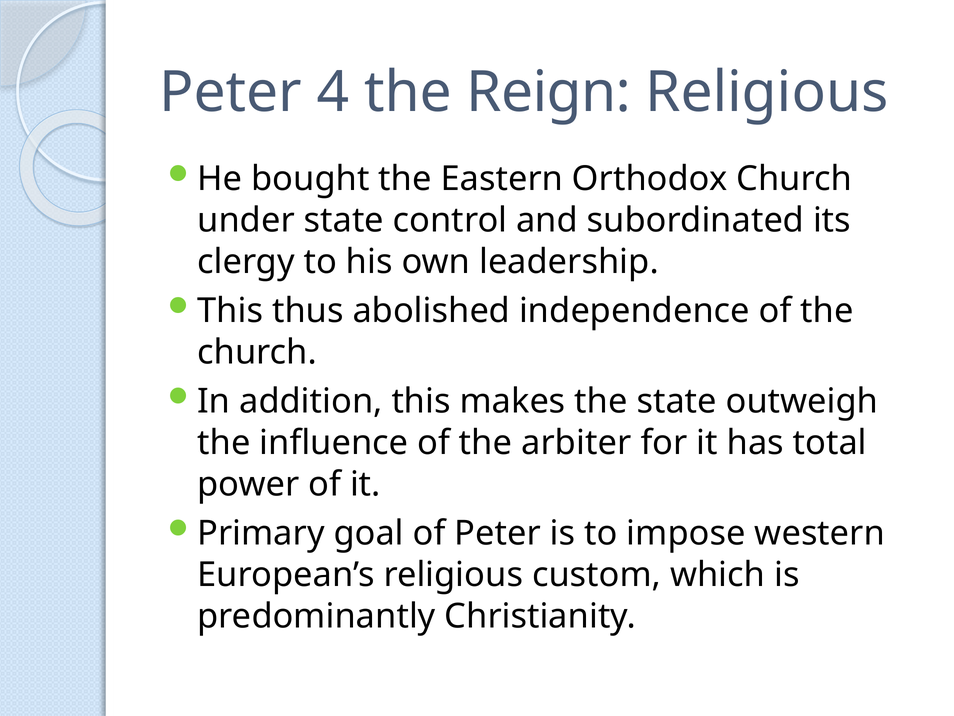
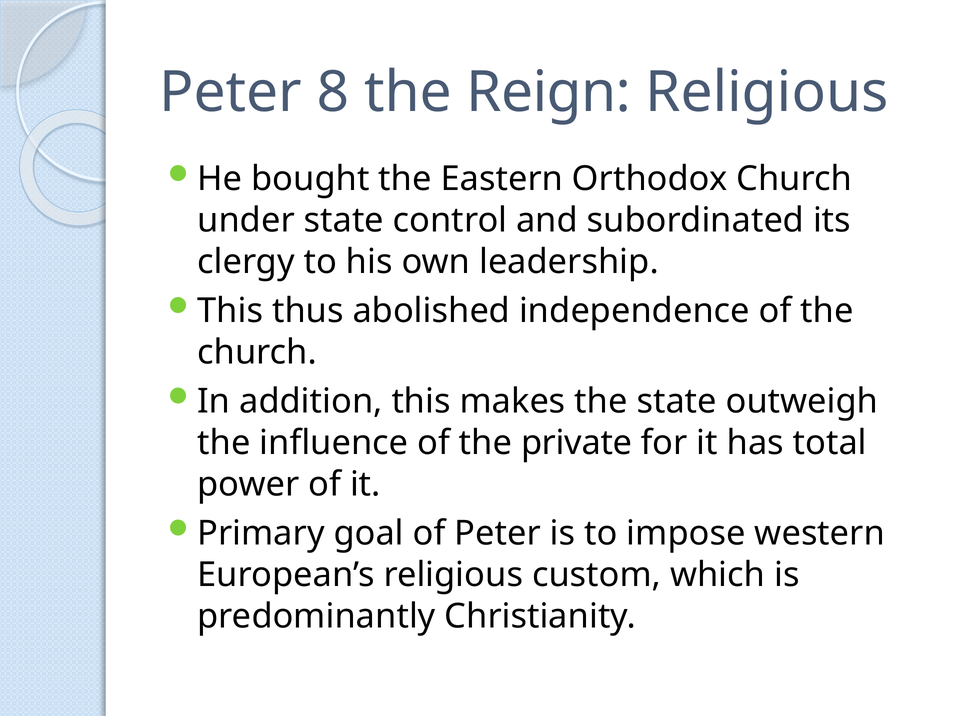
4: 4 -> 8
arbiter: arbiter -> private
